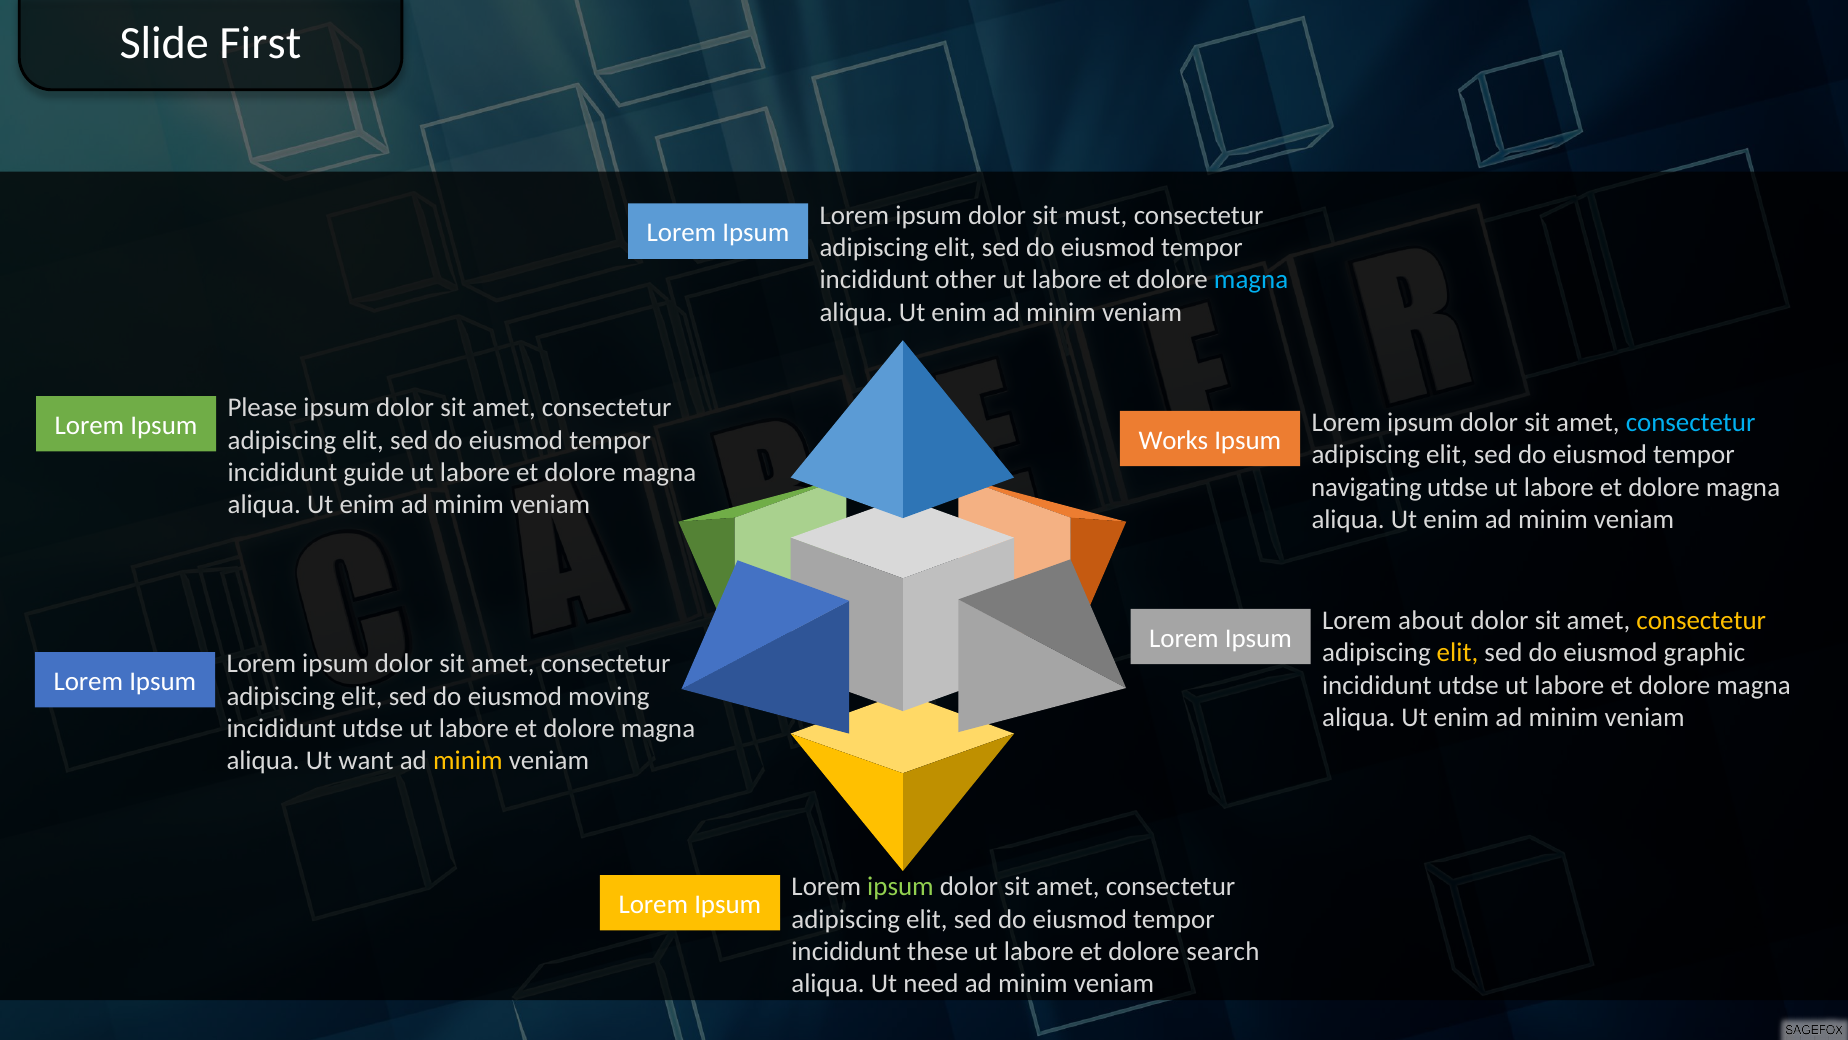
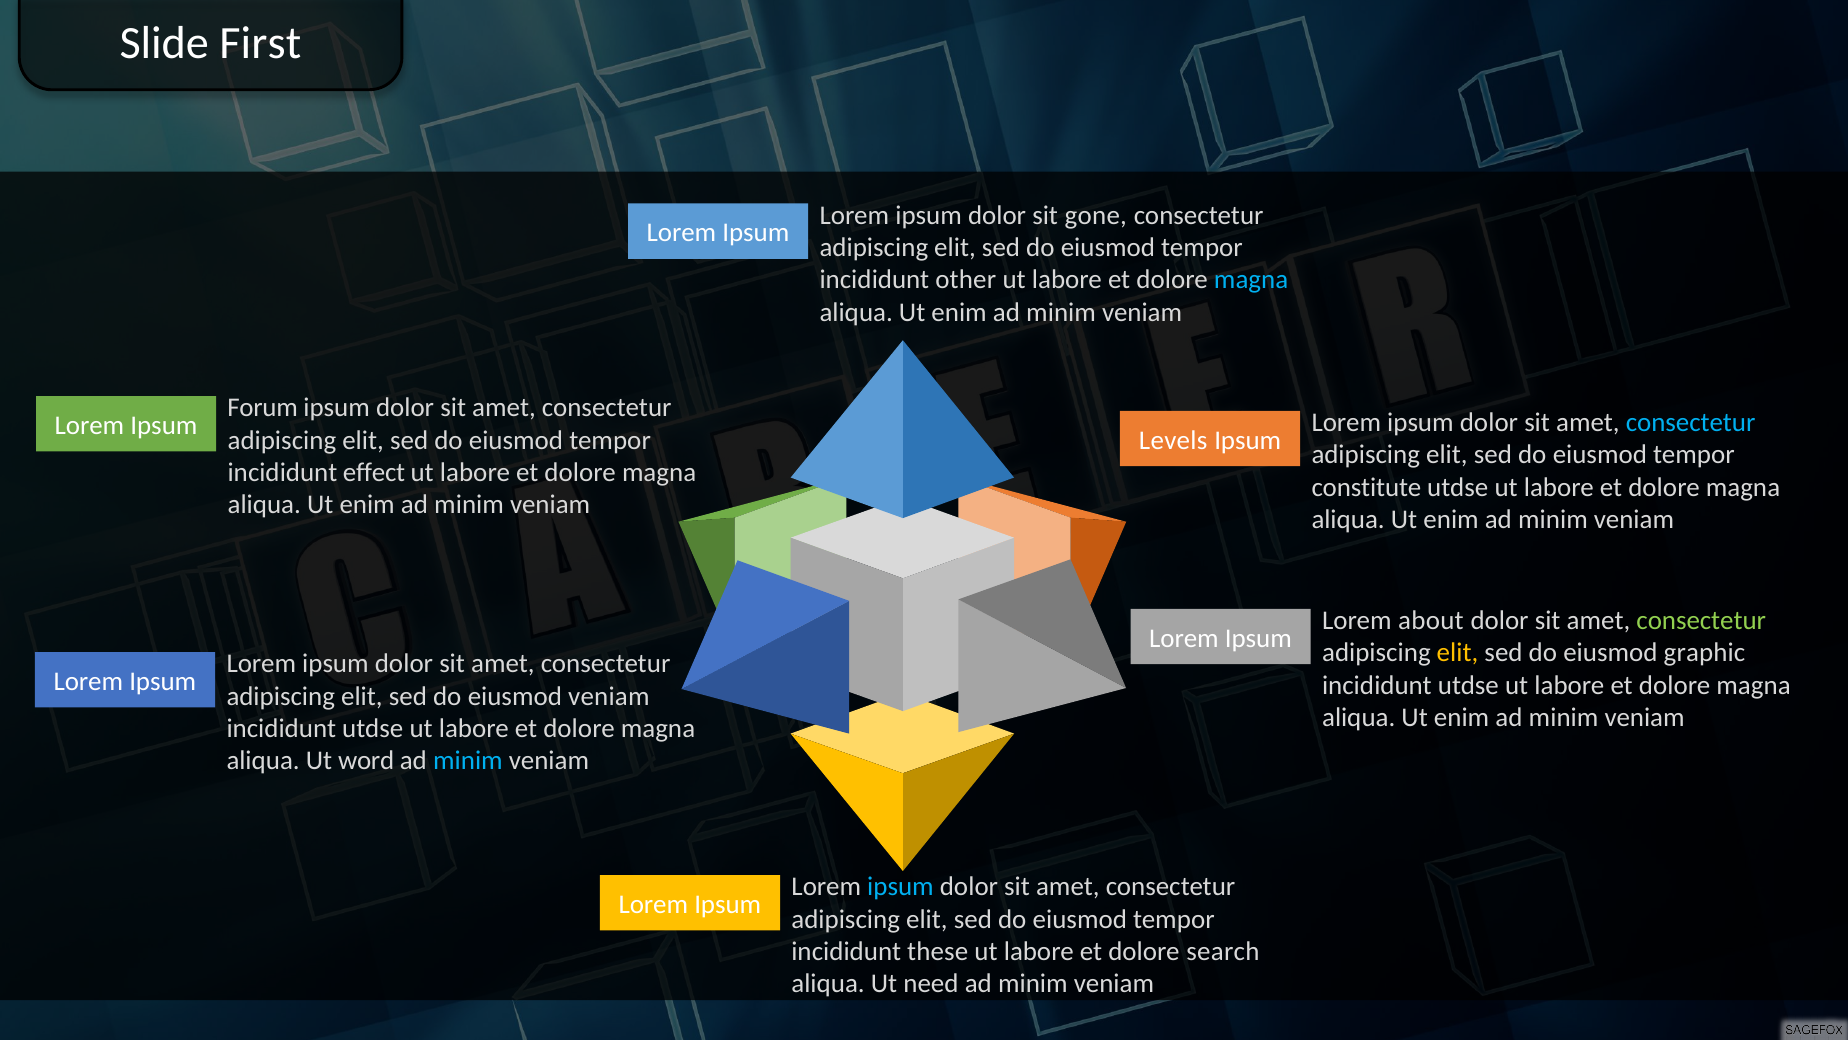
must: must -> gone
Please: Please -> Forum
Works: Works -> Levels
guide: guide -> effect
navigating: navigating -> constitute
consectetur at (1701, 620) colour: yellow -> light green
eiusmod moving: moving -> veniam
want: want -> word
minim at (468, 761) colour: yellow -> light blue
ipsum at (900, 886) colour: light green -> light blue
